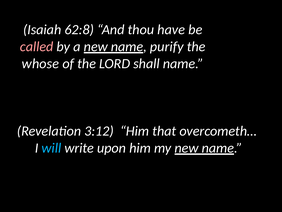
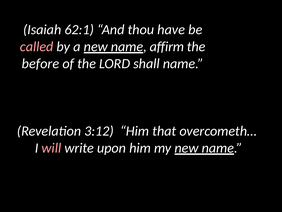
62:8: 62:8 -> 62:1
purify: purify -> affirm
whose: whose -> before
will colour: light blue -> pink
